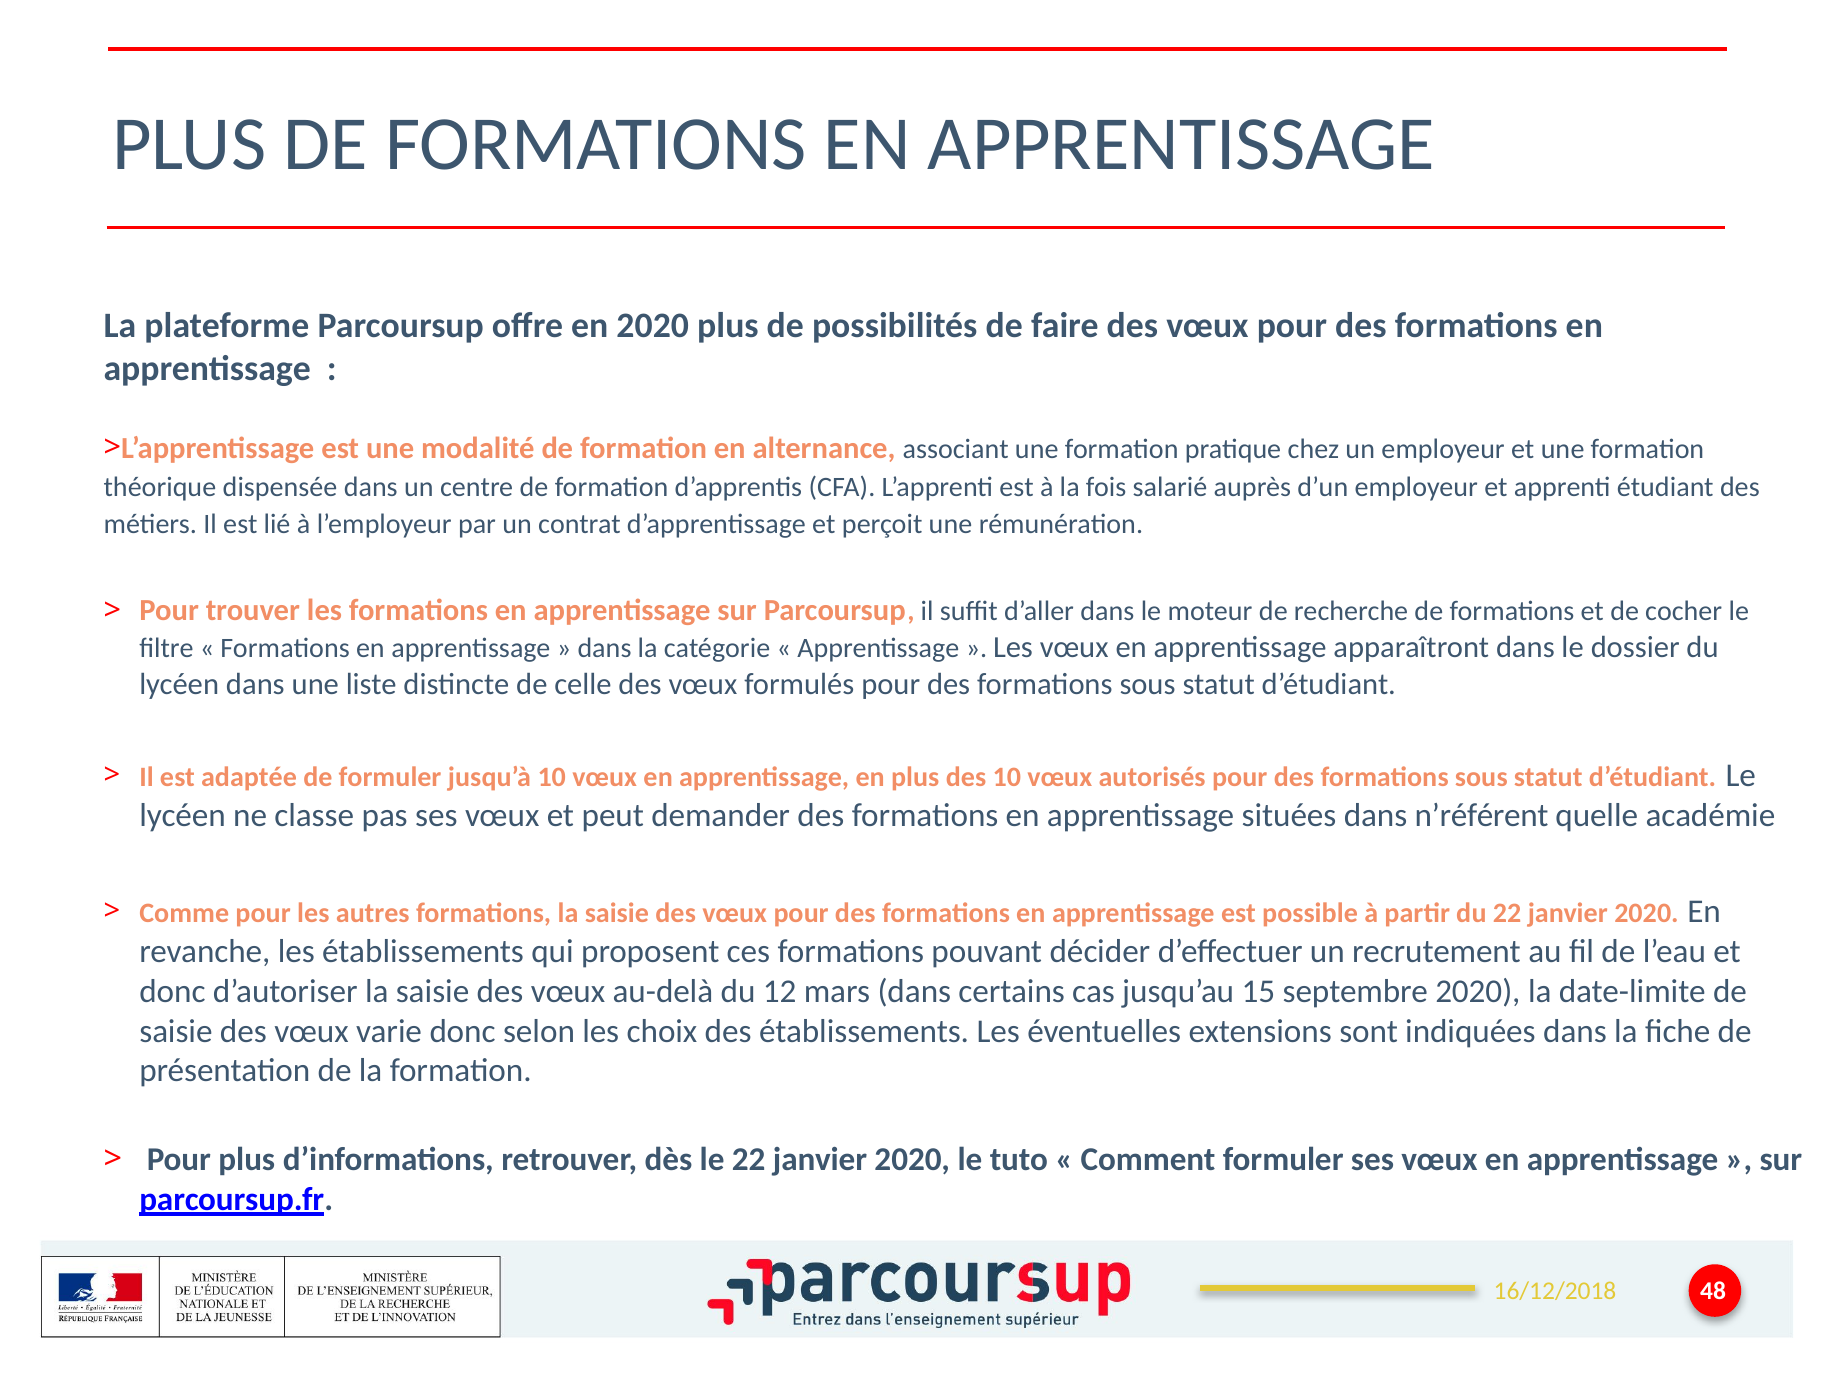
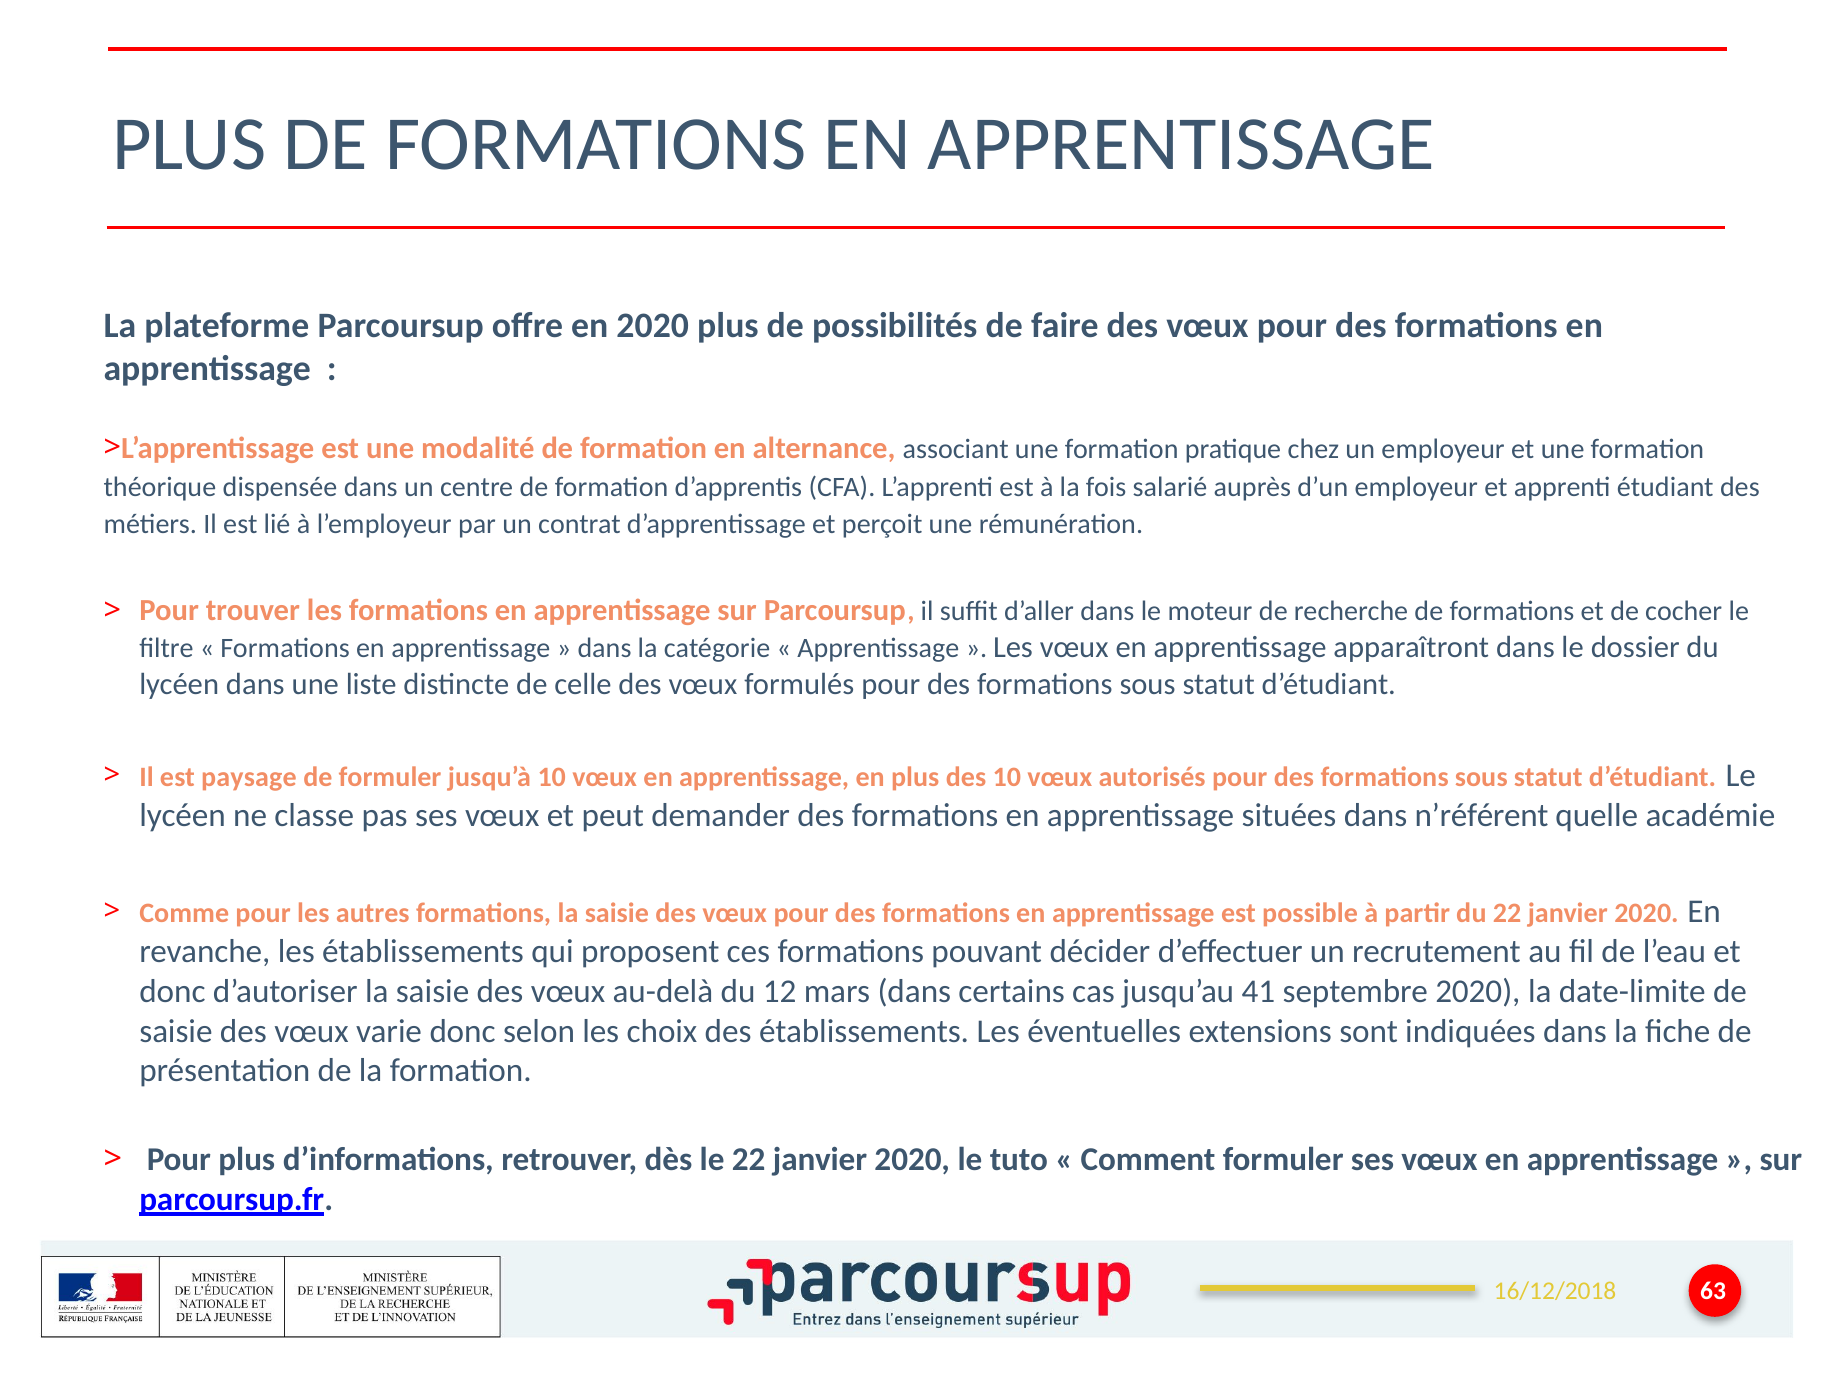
adaptée: adaptée -> paysage
15: 15 -> 41
48: 48 -> 63
